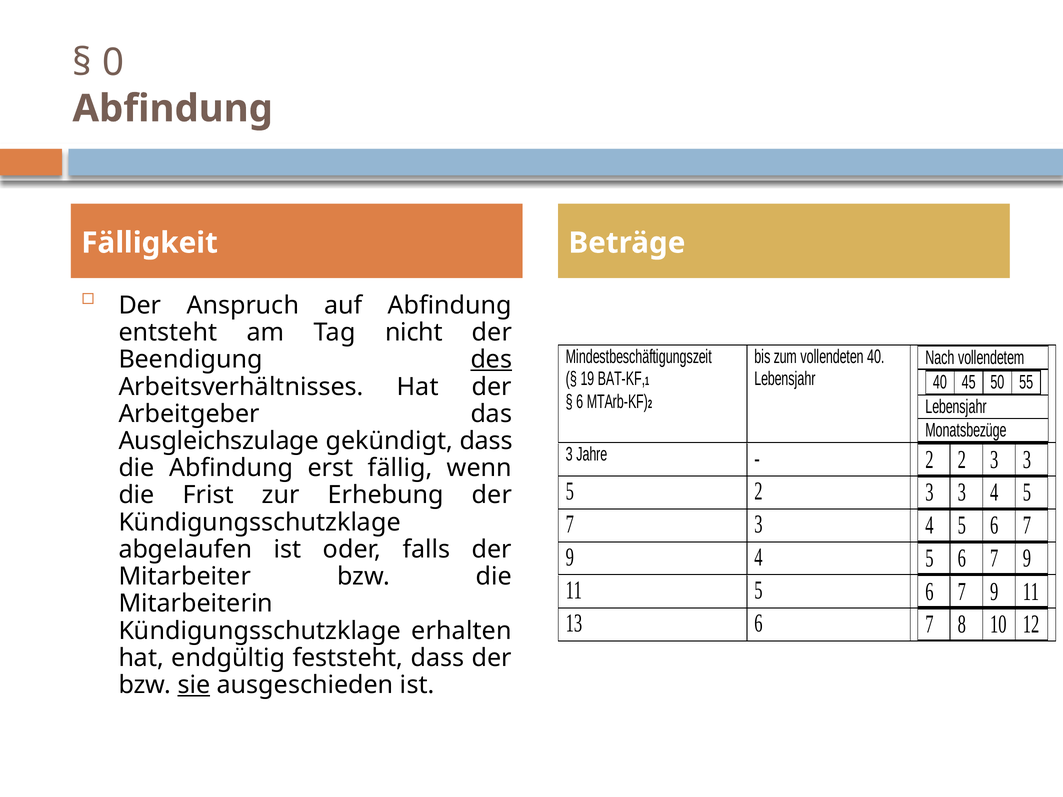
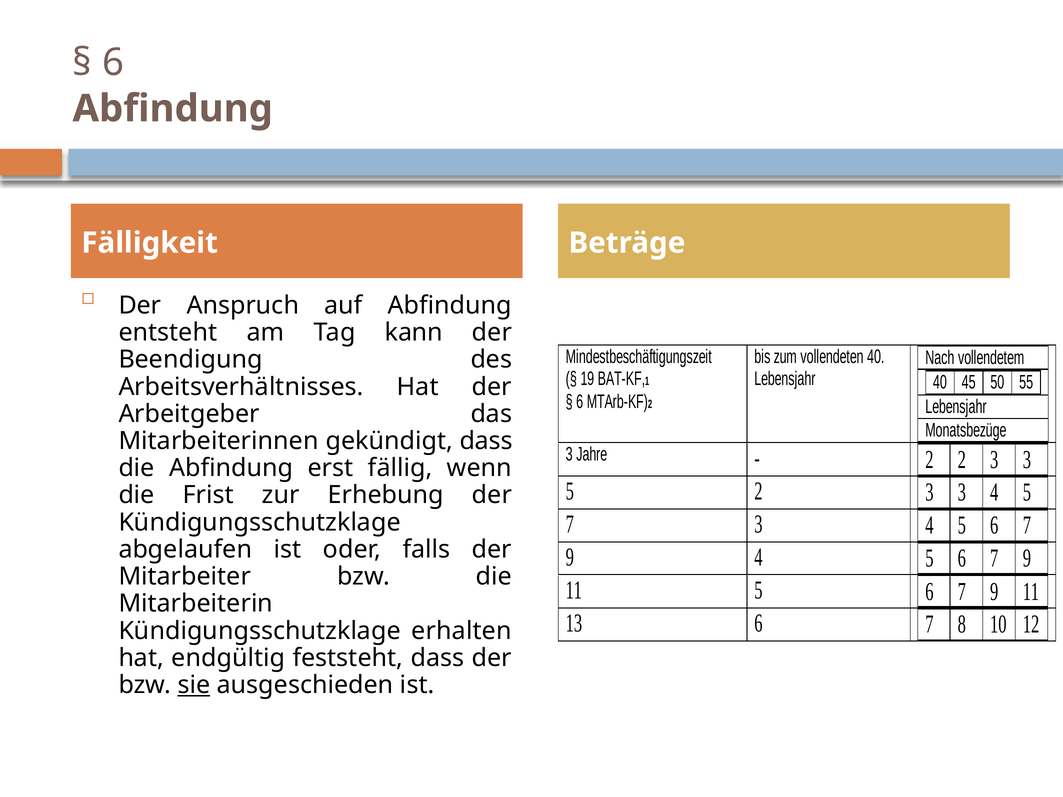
0 at (113, 63): 0 -> 6
nicht: nicht -> kann
des underline: present -> none
Ausgleichszulage: Ausgleichszulage -> Mitarbeiterinnen
